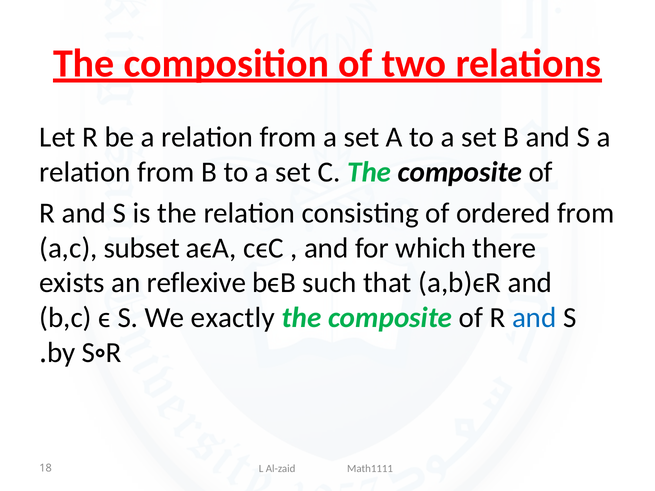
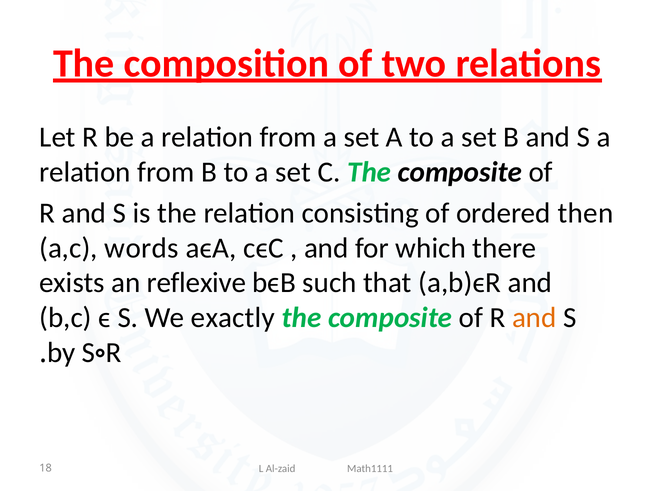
ordered from: from -> then
subset: subset -> words
and at (534, 318) colour: blue -> orange
